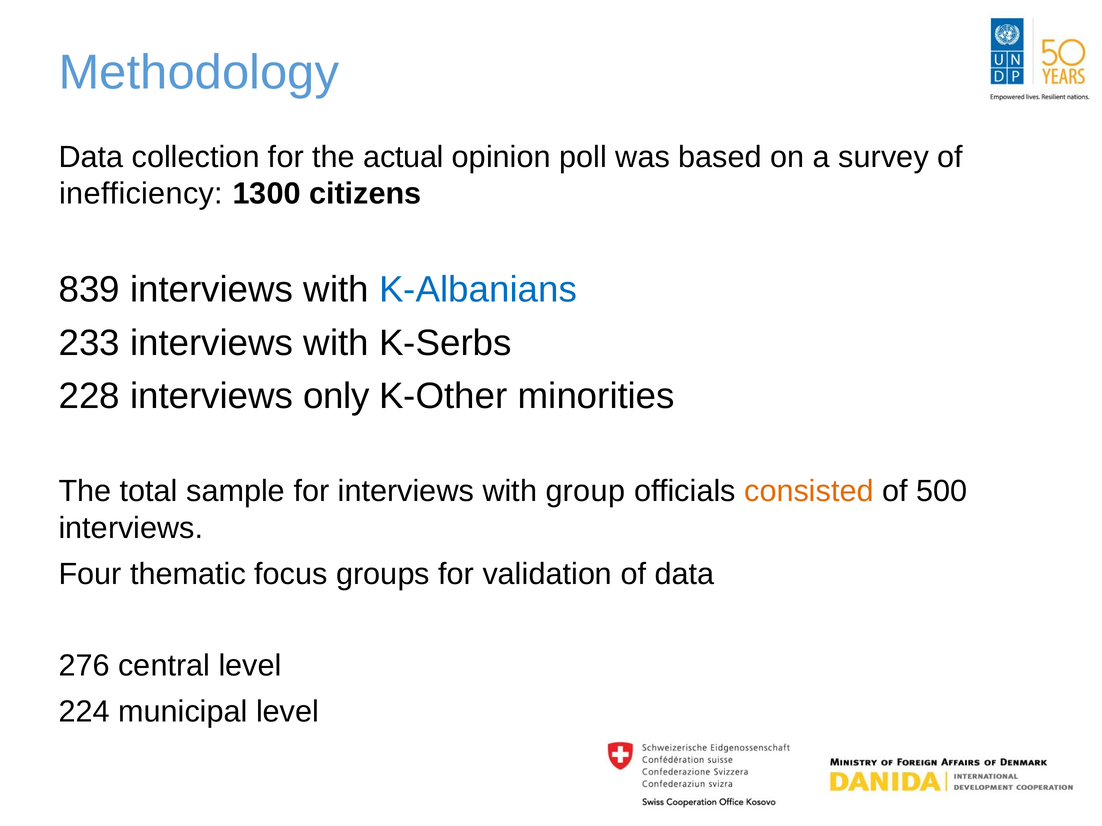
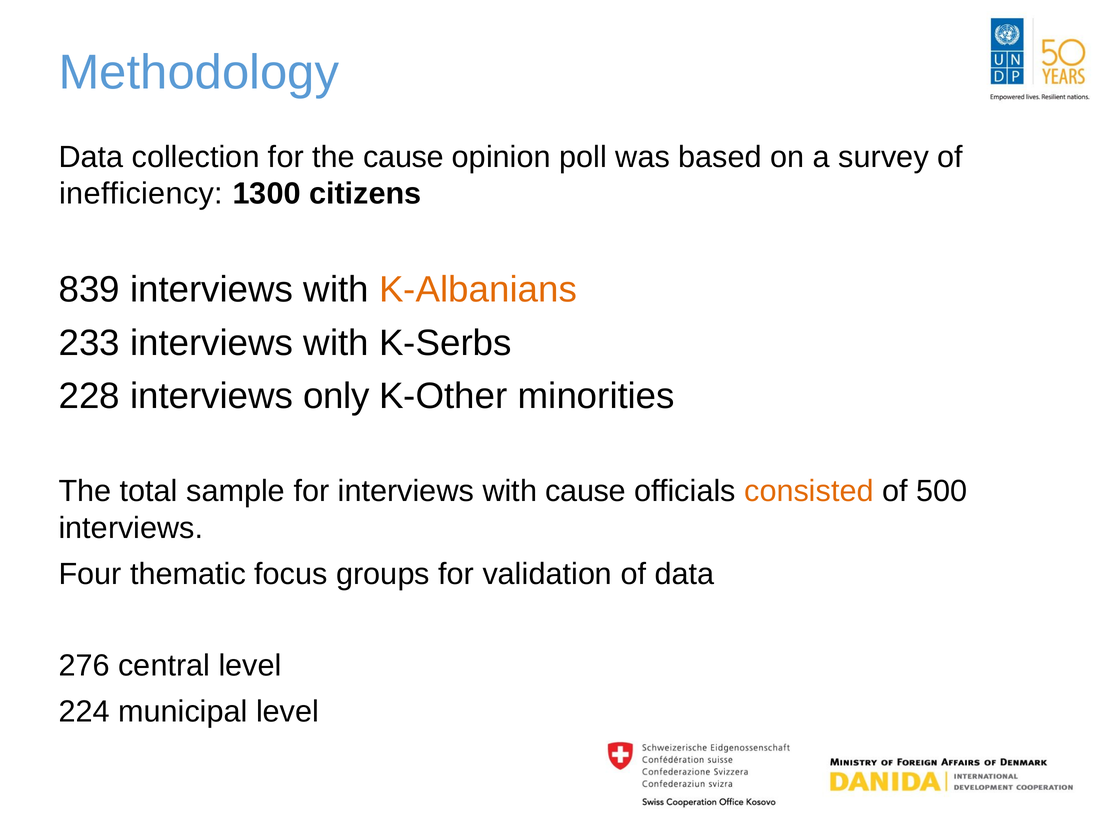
the actual: actual -> cause
K-Albanians colour: blue -> orange
with group: group -> cause
